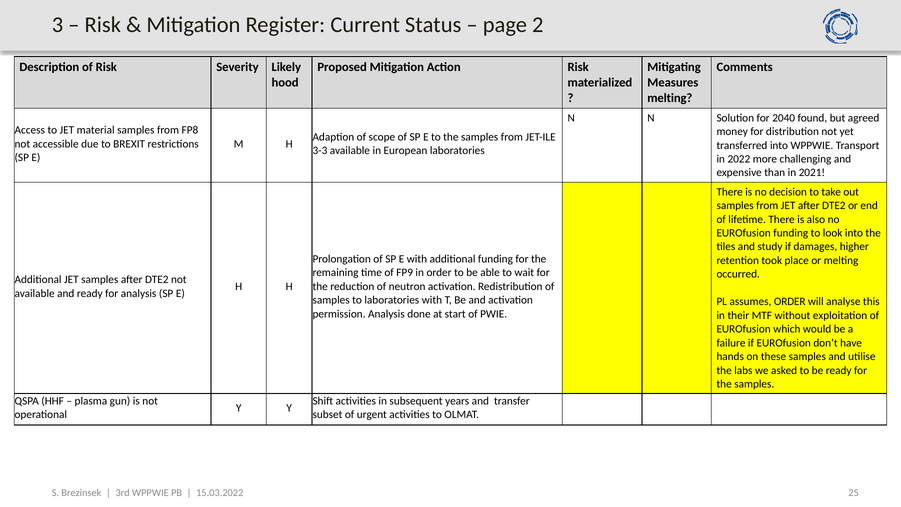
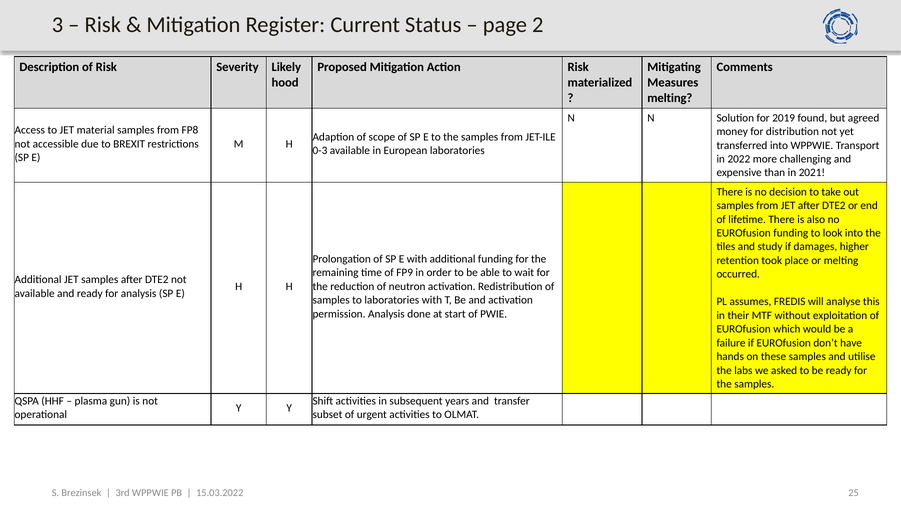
2040: 2040 -> 2019
3-3: 3-3 -> 0-3
assumes ORDER: ORDER -> FREDIS
